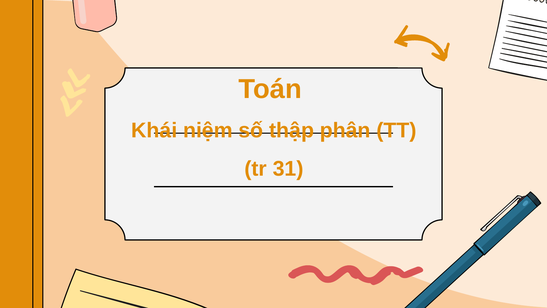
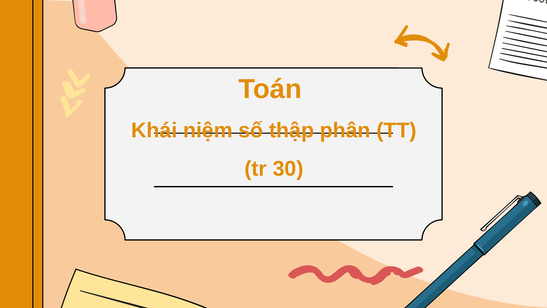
31: 31 -> 30
